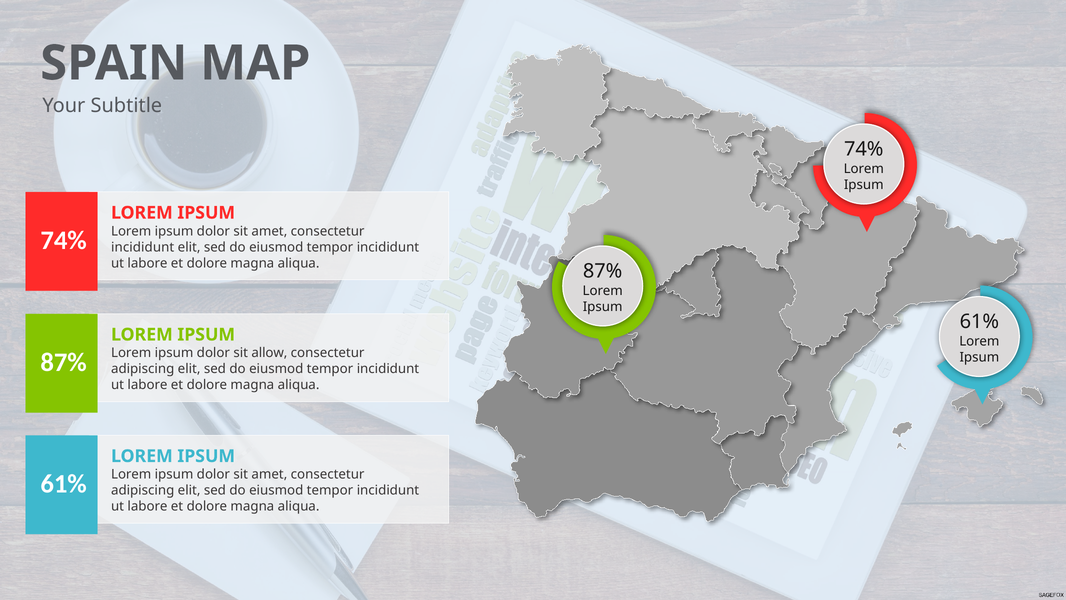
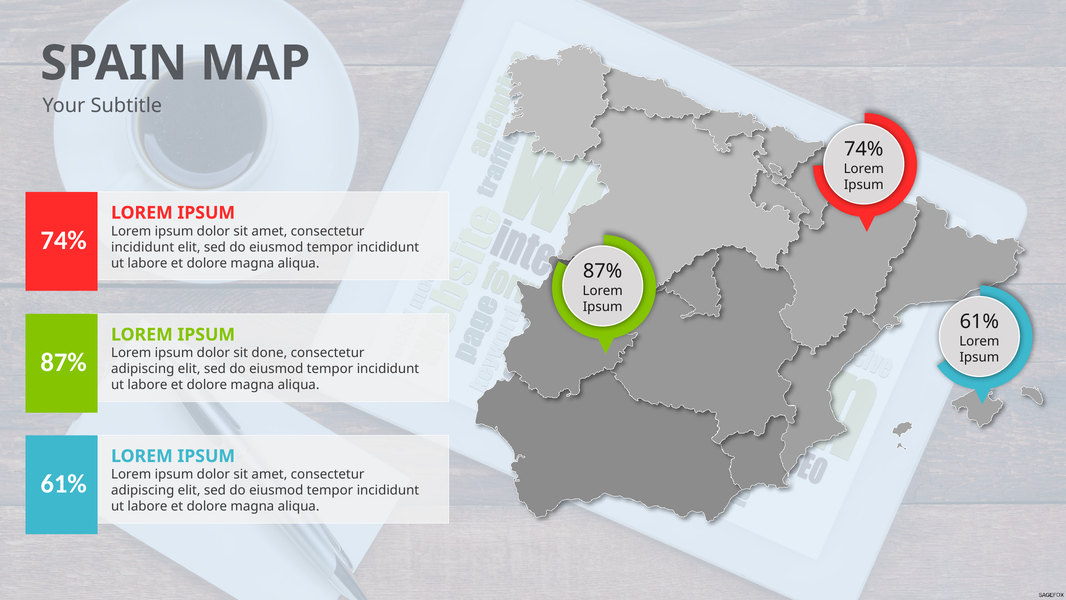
allow: allow -> done
